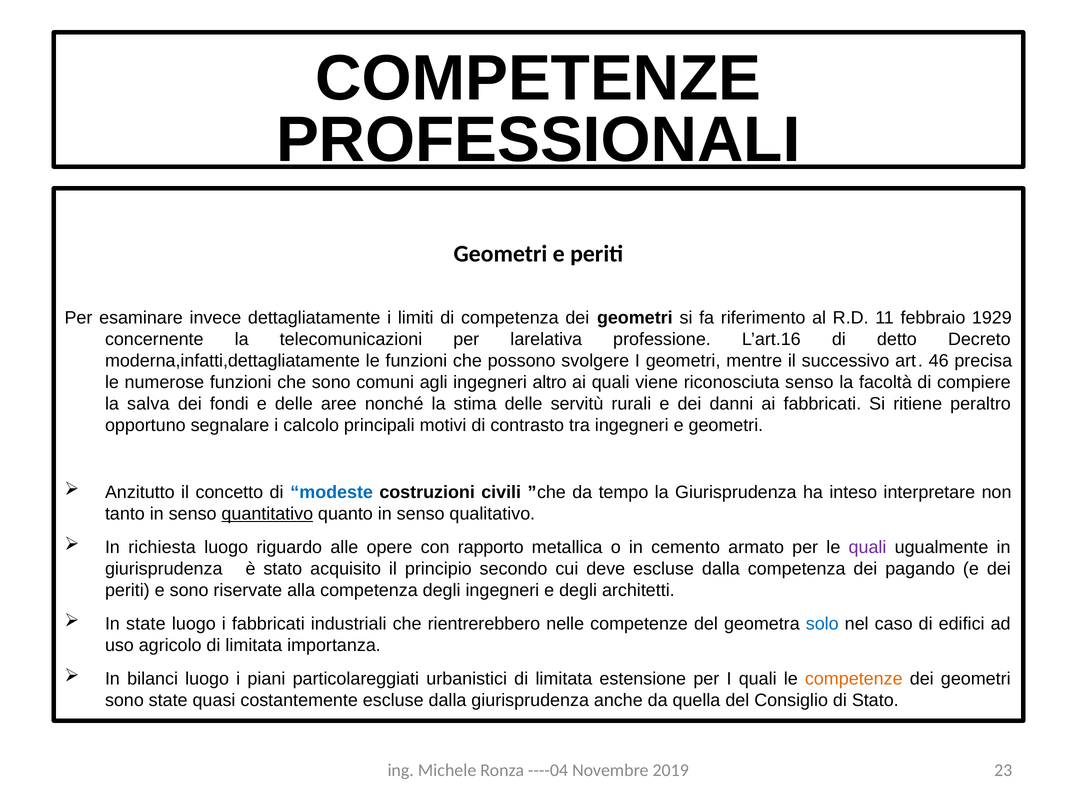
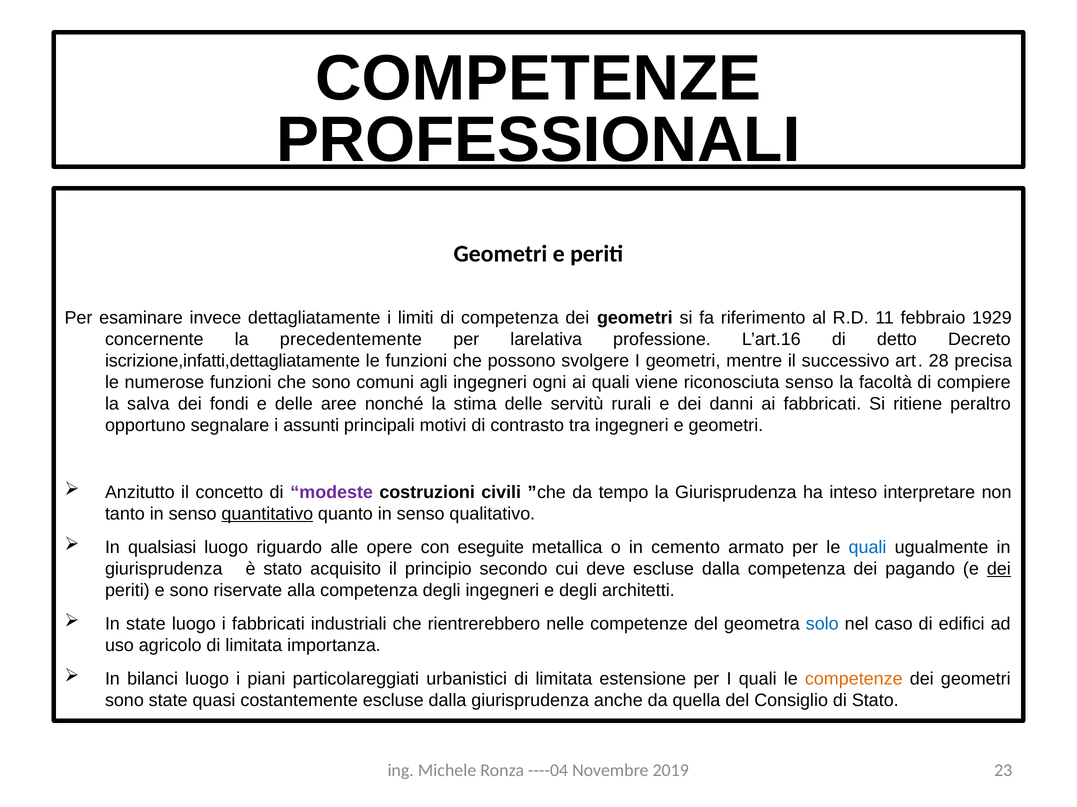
telecomunicazioni: telecomunicazioni -> precedentemente
moderna,infatti,dettagliatamente: moderna,infatti,dettagliatamente -> iscrizione,infatti,dettagliatamente
46: 46 -> 28
altro: altro -> ogni
calcolo: calcolo -> assunti
modeste colour: blue -> purple
richiesta: richiesta -> qualsiasi
rapporto: rapporto -> eseguite
quali at (868, 548) colour: purple -> blue
dei at (999, 569) underline: none -> present
